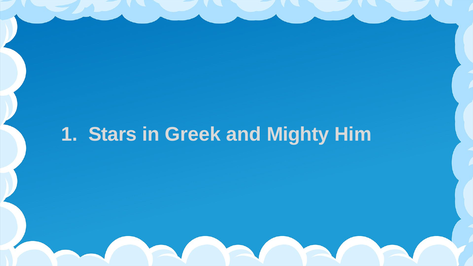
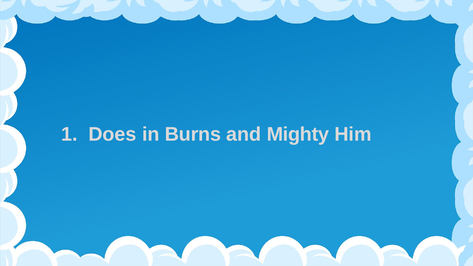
Stars: Stars -> Does
Greek: Greek -> Burns
